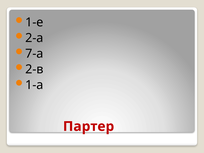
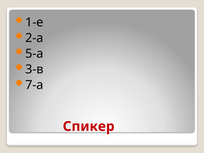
7-а: 7-а -> 5-а
2-в: 2-в -> 3-в
1-а: 1-а -> 7-а
Партер: Партер -> Спикер
